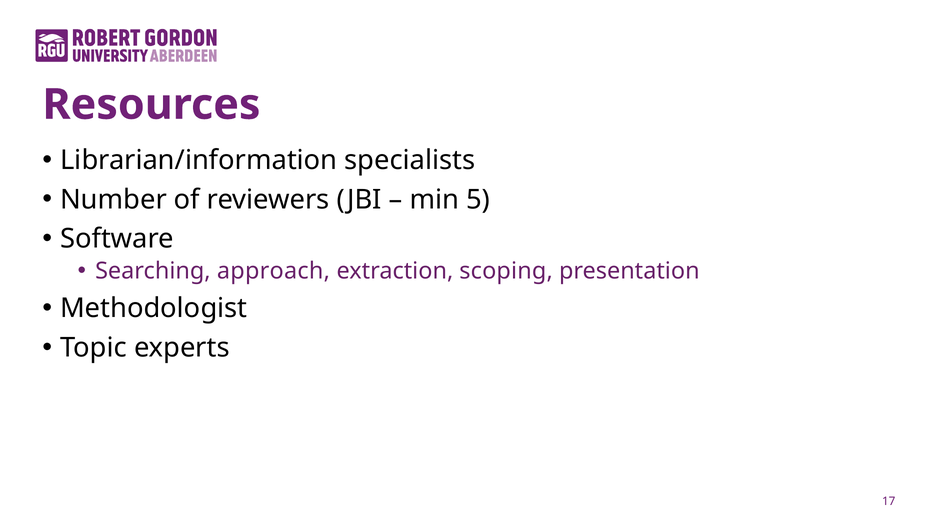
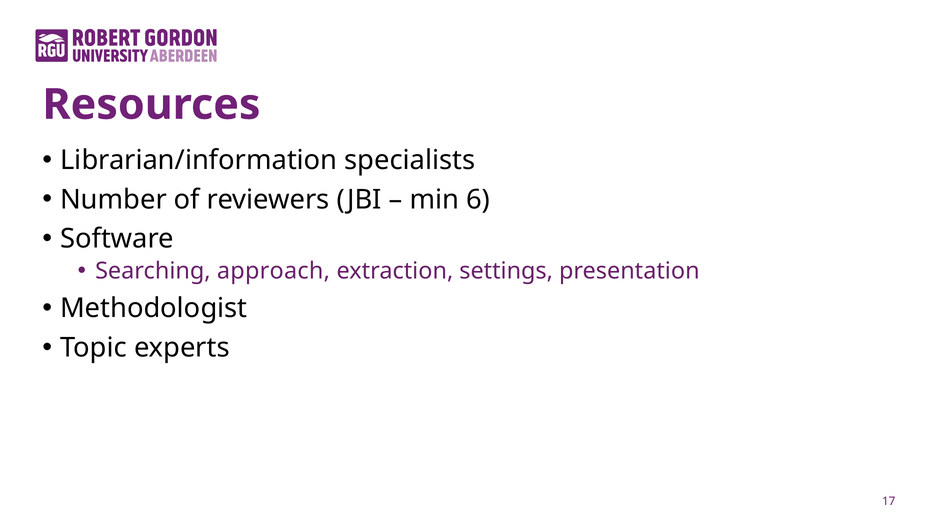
5: 5 -> 6
scoping: scoping -> settings
